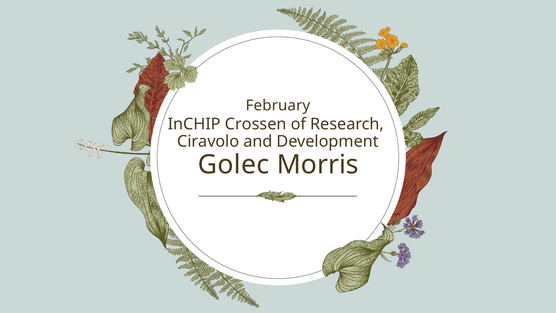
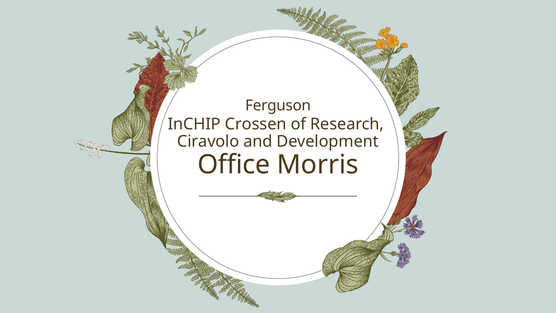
February: February -> Ferguson
Golec: Golec -> Office
